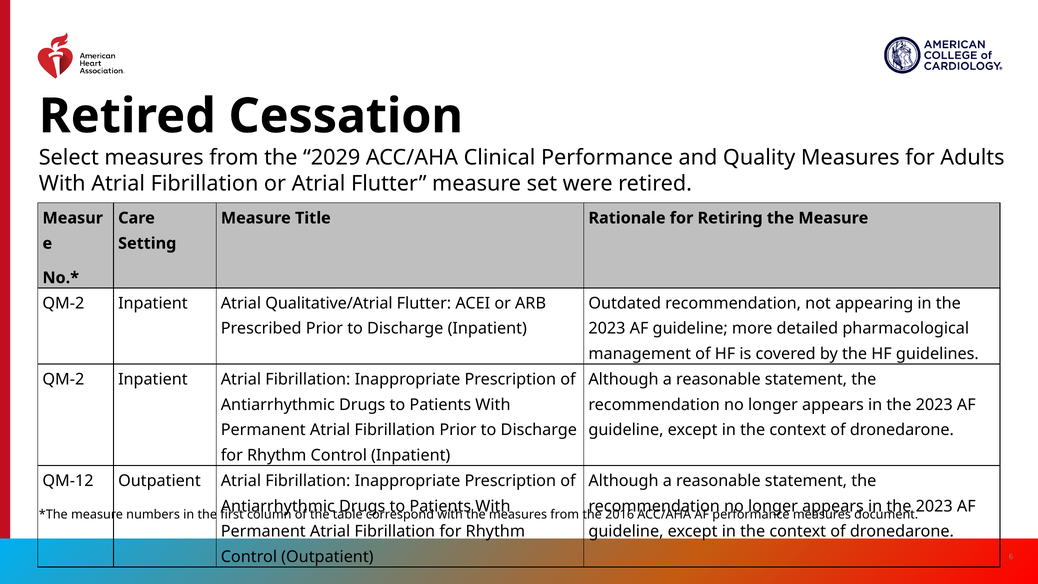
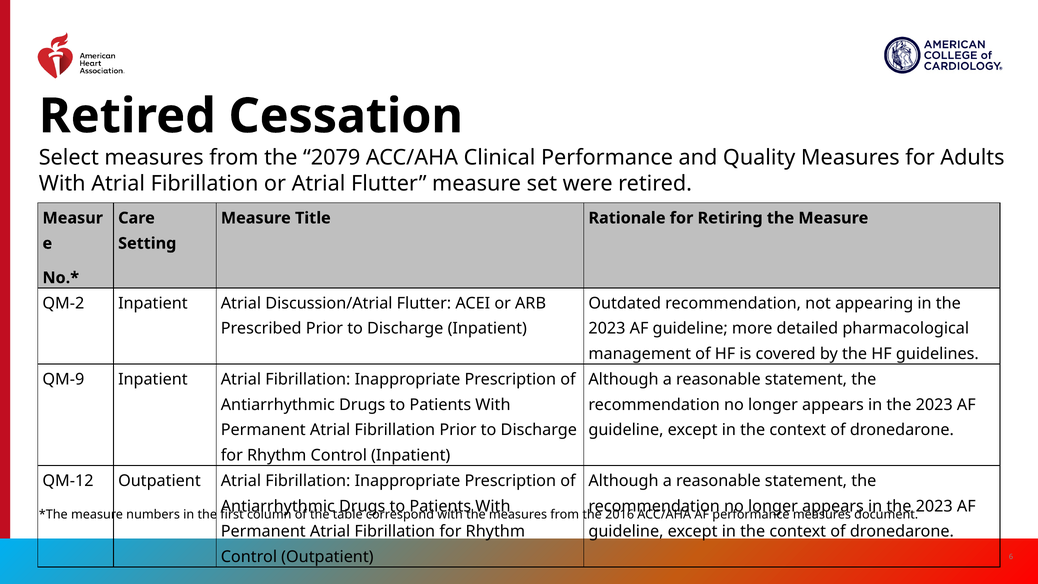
2029: 2029 -> 2079
Qualitative/Atrial: Qualitative/Atrial -> Discussion/Atrial
QM-2 at (63, 379): QM-2 -> QM-9
